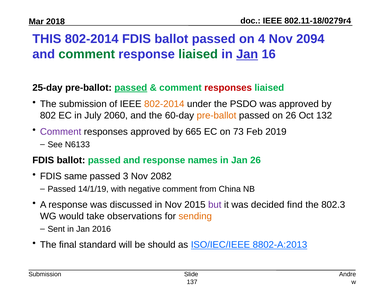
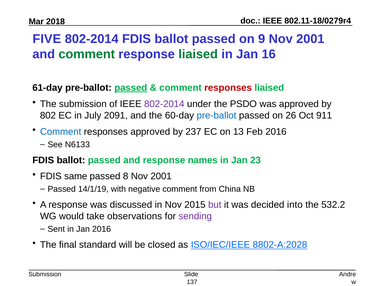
THIS: THIS -> FIVE
4: 4 -> 9
2094 at (310, 39): 2094 -> 2001
Jan at (247, 54) underline: present -> none
25-day: 25-day -> 61-day
802-2014 at (164, 104) colour: orange -> purple
2060: 2060 -> 2091
pre-ballot at (217, 115) colour: orange -> blue
132: 132 -> 911
Comment at (61, 132) colour: purple -> blue
665: 665 -> 237
73: 73 -> 13
Feb 2019: 2019 -> 2016
Jan 26: 26 -> 23
3: 3 -> 8
2082 at (161, 176): 2082 -> 2001
find: find -> into
802.3: 802.3 -> 532.2
sending colour: orange -> purple
should: should -> closed
8802-A:2013: 8802-A:2013 -> 8802-A:2028
